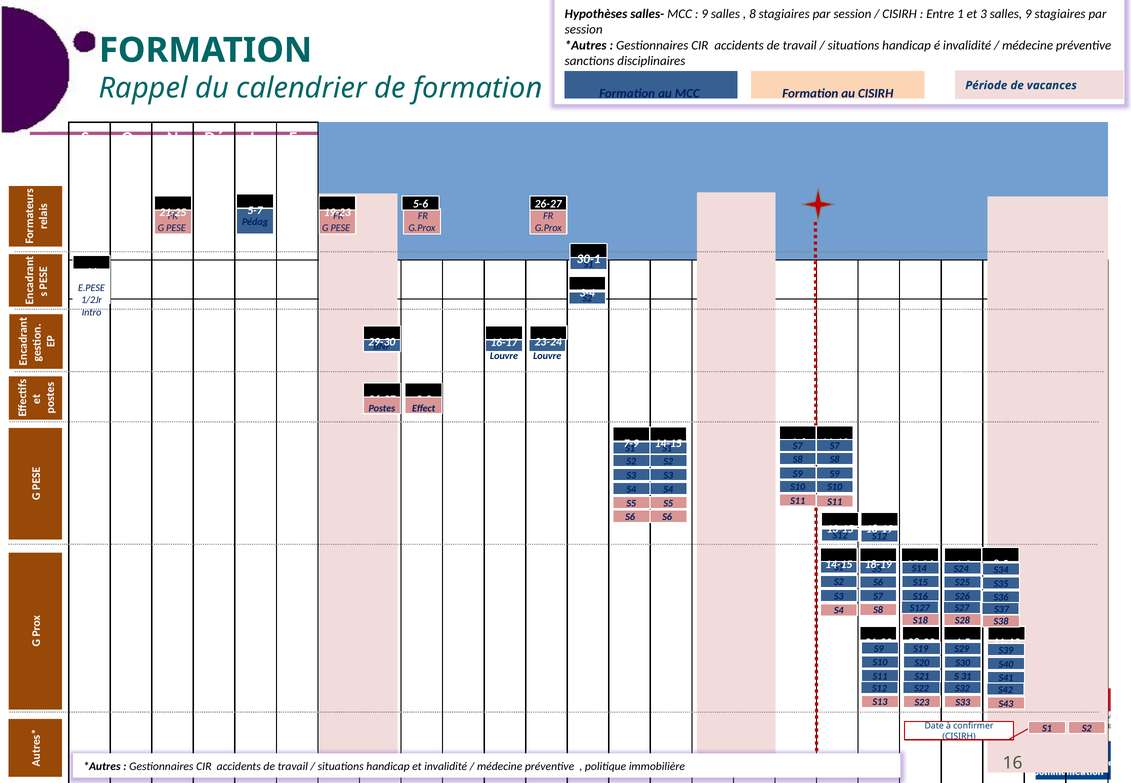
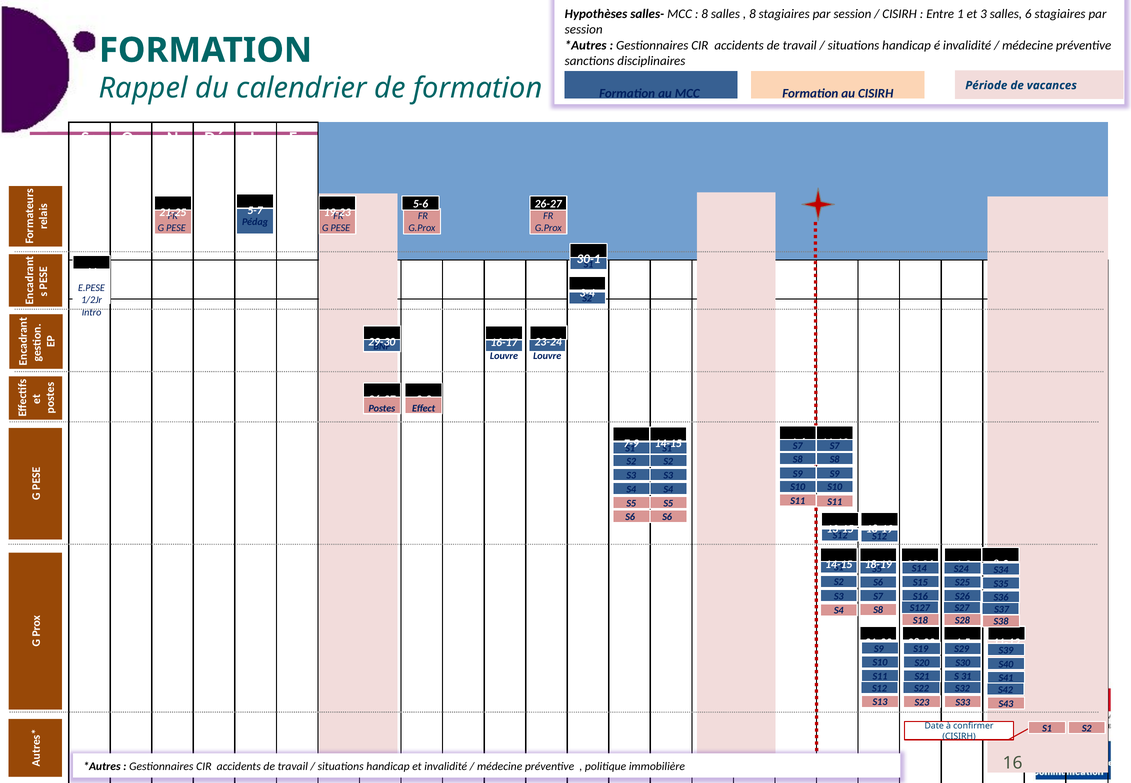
9 at (705, 14): 9 -> 8
salles 9: 9 -> 6
